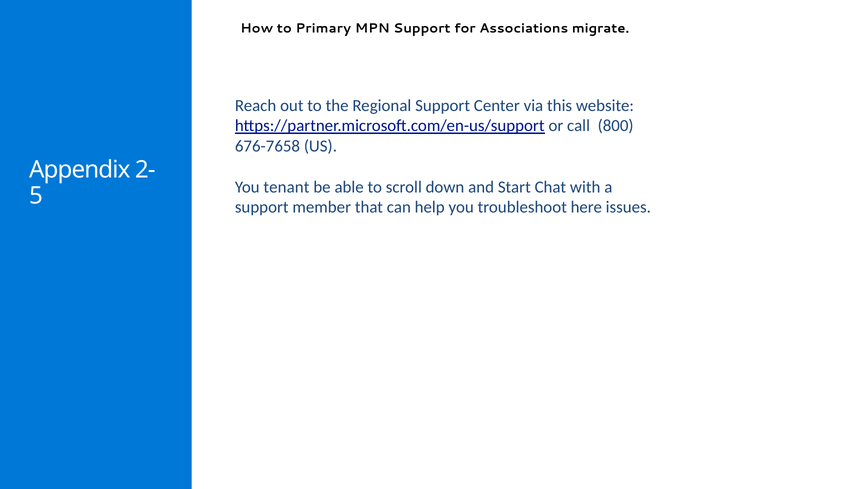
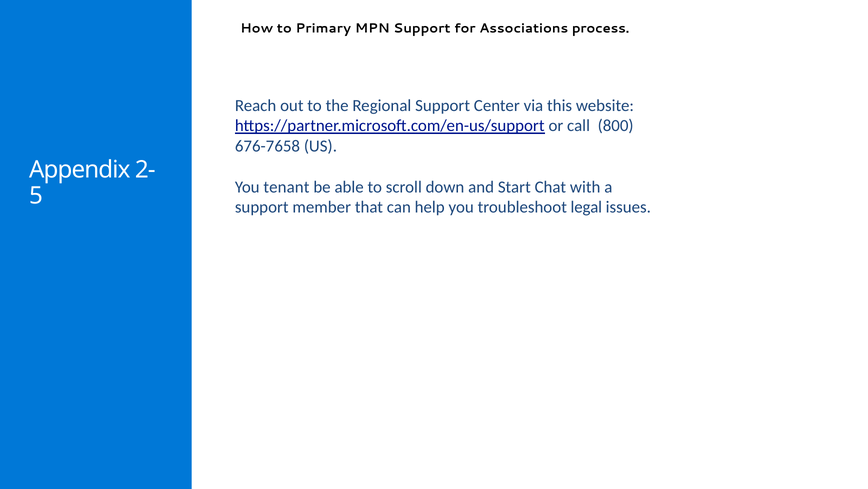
migrate: migrate -> process
here: here -> legal
